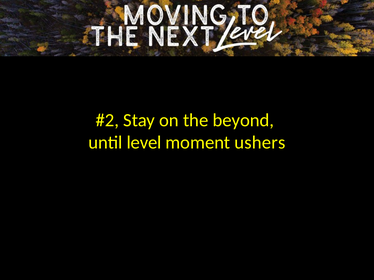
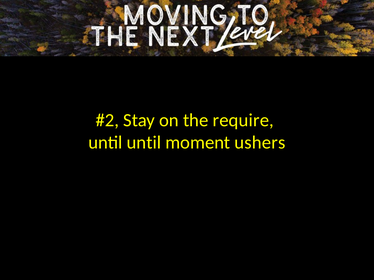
beyond: beyond -> require
until level: level -> until
